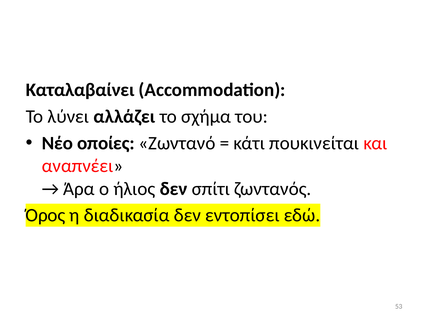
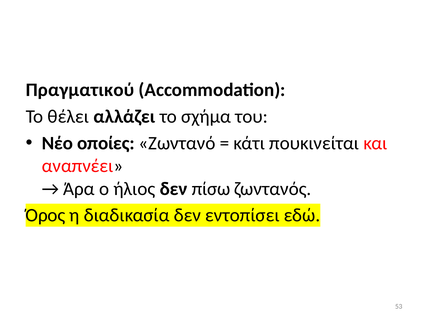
Καταλαβαίνει: Καταλαβαίνει -> Πραγματικού
λύνει: λύνει -> θέλει
σπίτι: σπίτι -> πίσω
